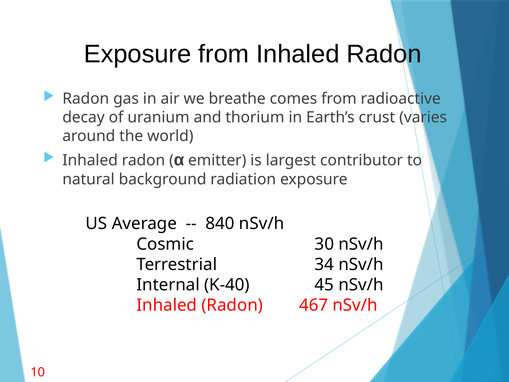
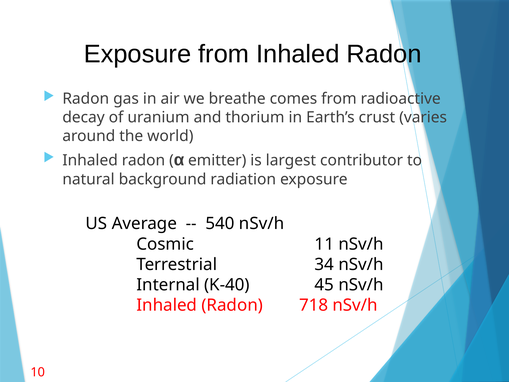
840: 840 -> 540
30: 30 -> 11
467: 467 -> 718
